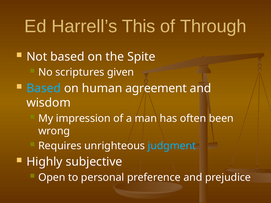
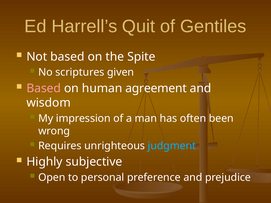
This: This -> Quit
Through: Through -> Gentiles
Based at (44, 88) colour: light blue -> pink
